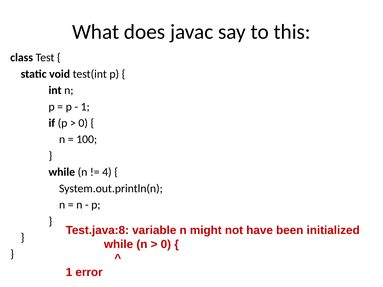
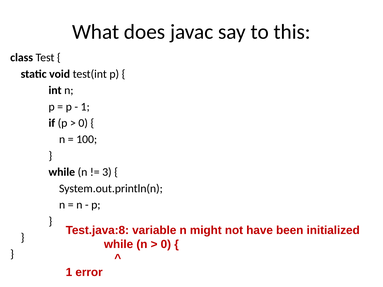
4: 4 -> 3
